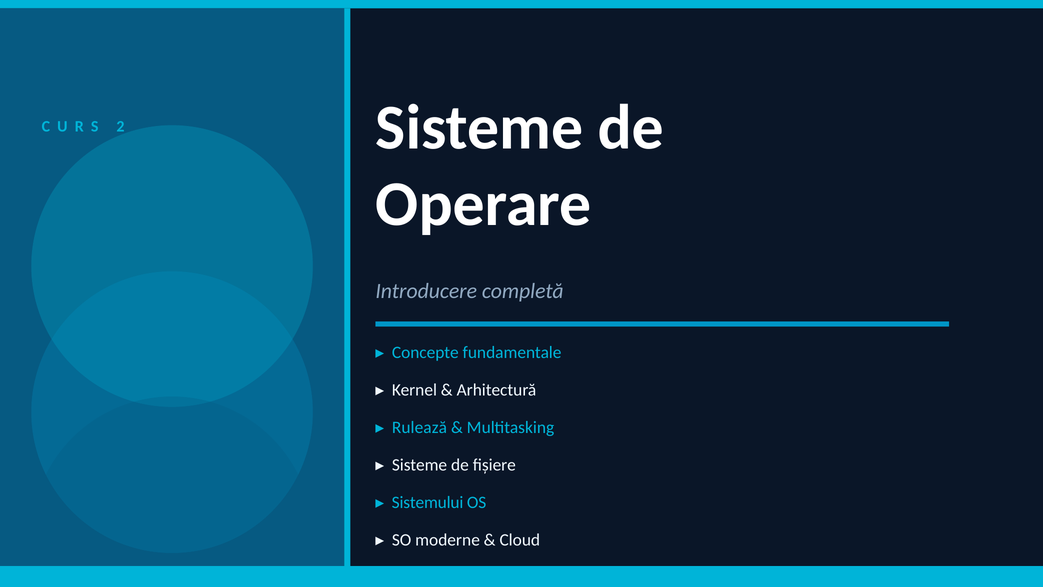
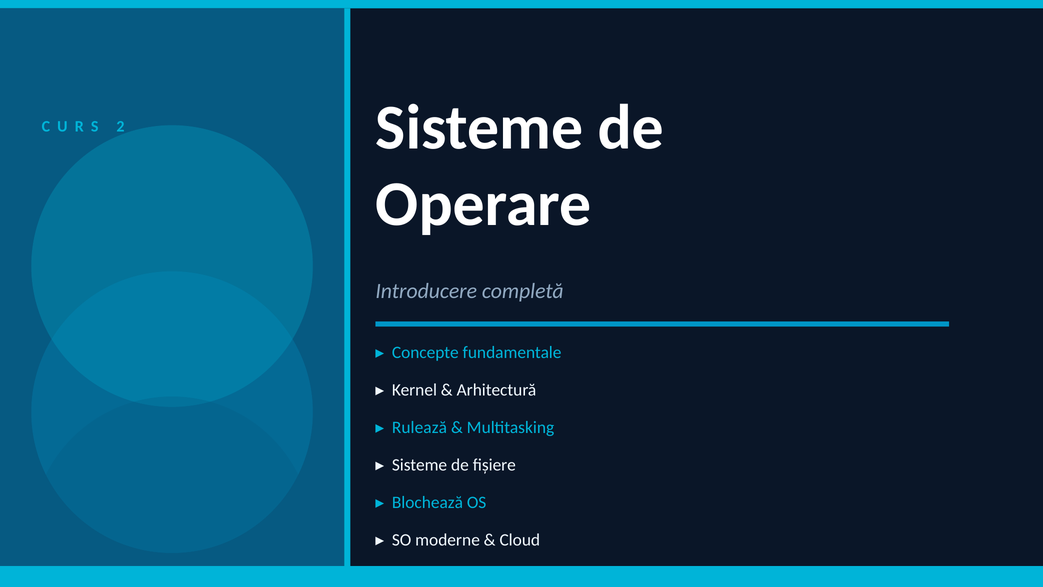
Sistemului: Sistemului -> Blochează
